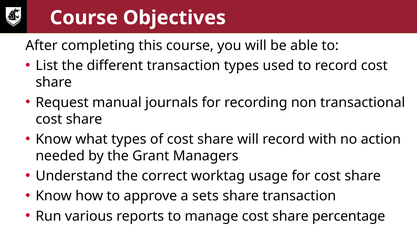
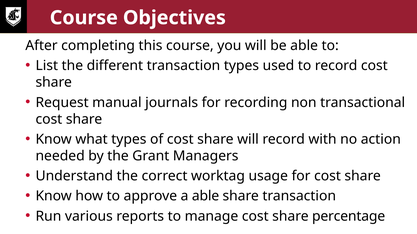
a sets: sets -> able
